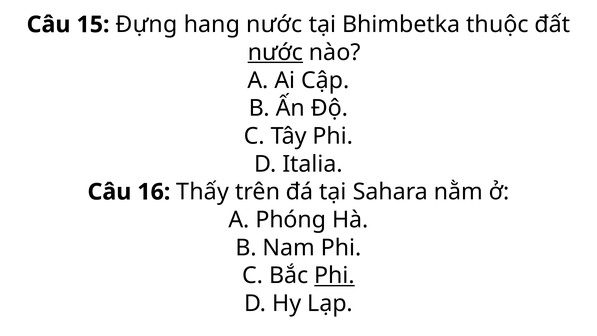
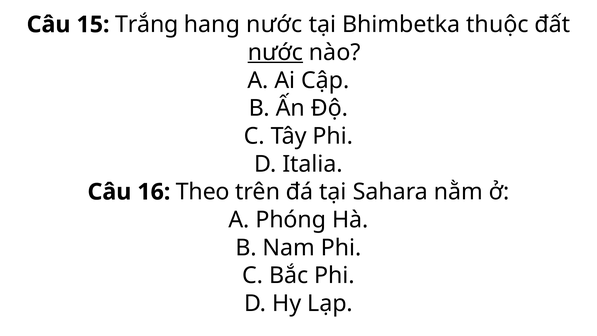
Đựng: Đựng -> Trắng
Thấy: Thấy -> Theo
Phi at (334, 275) underline: present -> none
